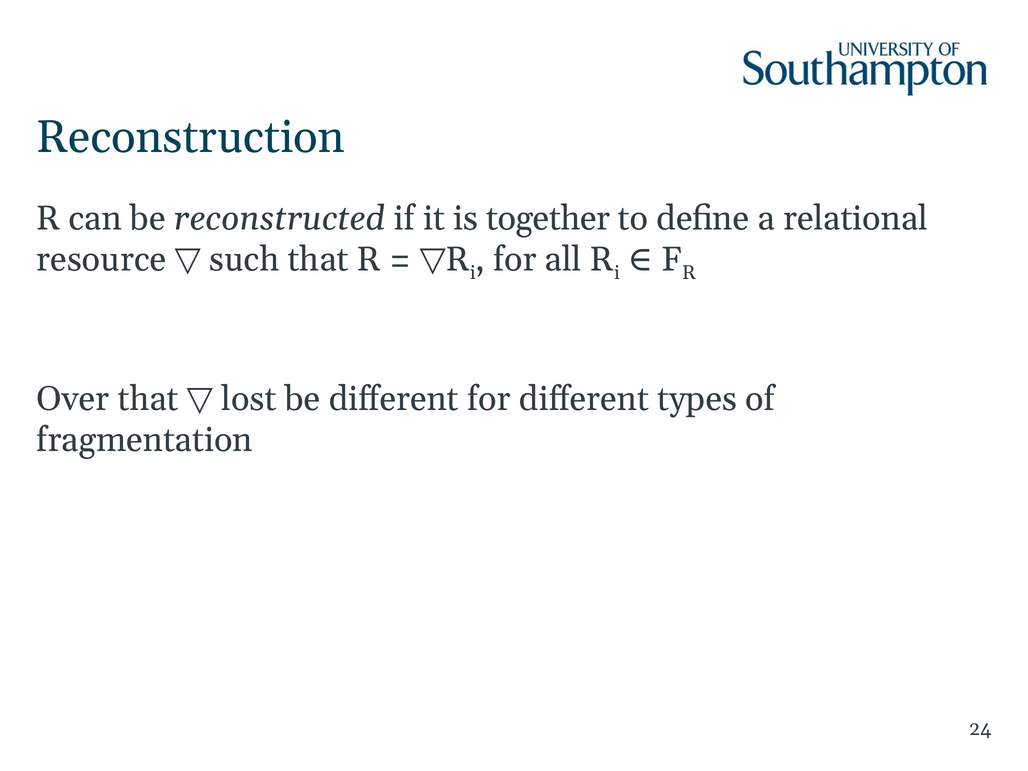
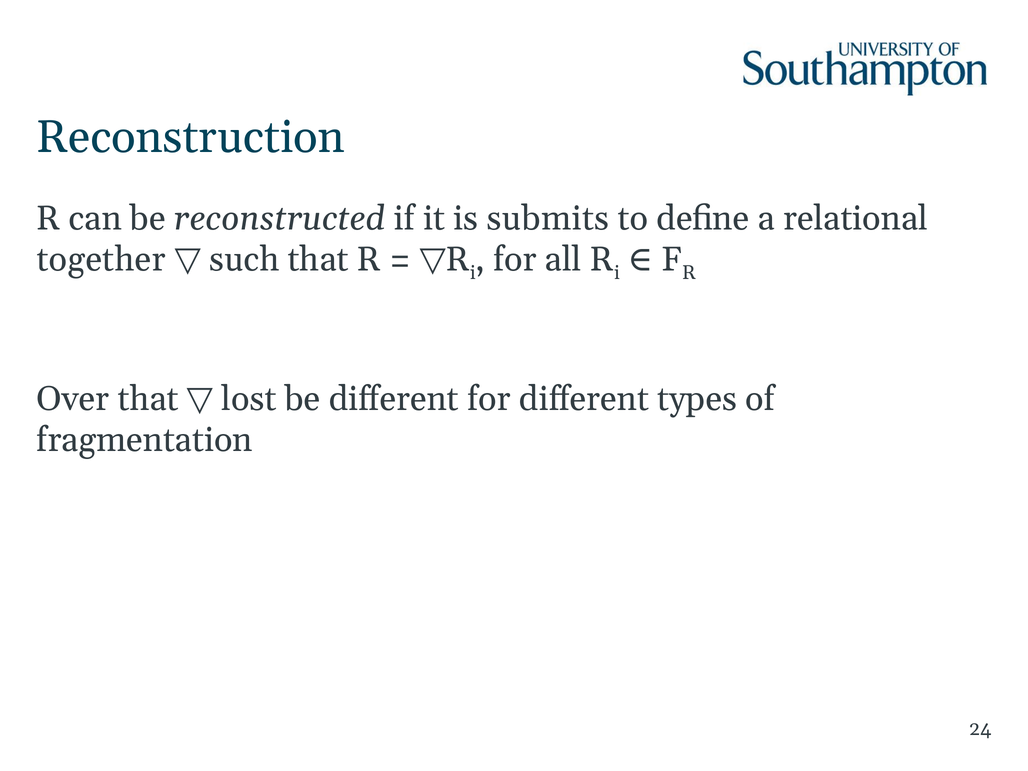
together: together -> submits
resource: resource -> together
